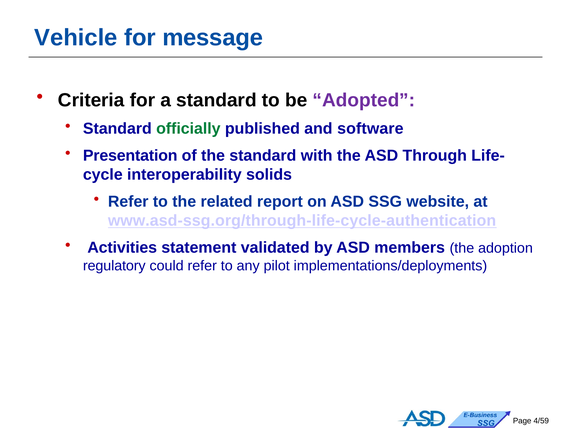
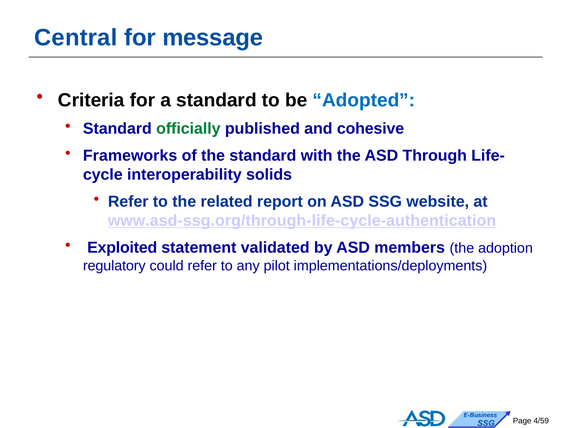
Vehicle: Vehicle -> Central
Adopted colour: purple -> blue
software: software -> cohesive
Presentation: Presentation -> Frameworks
Activities: Activities -> Exploited
